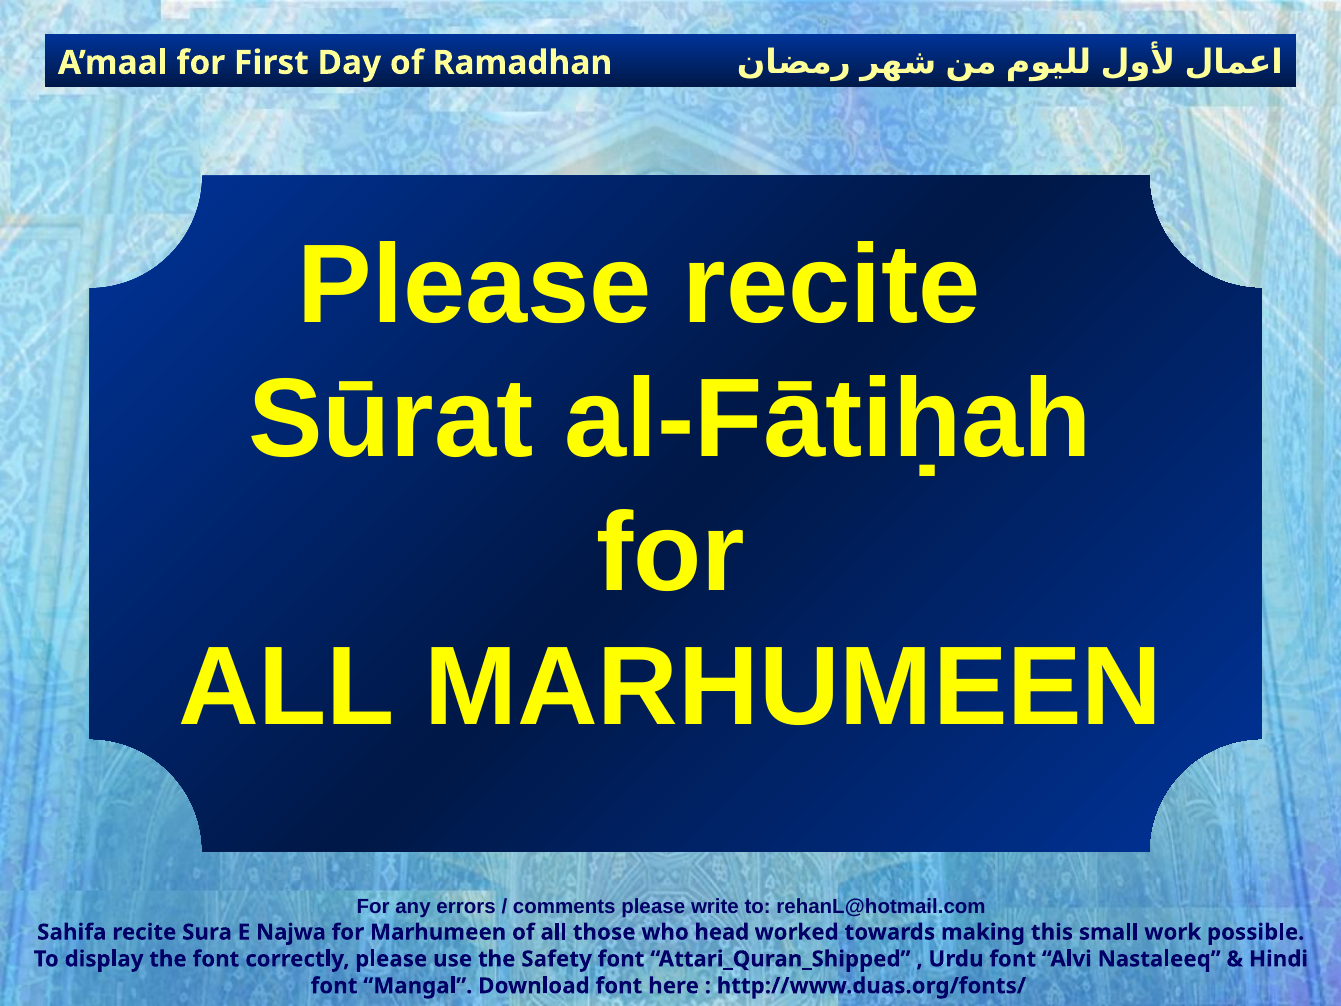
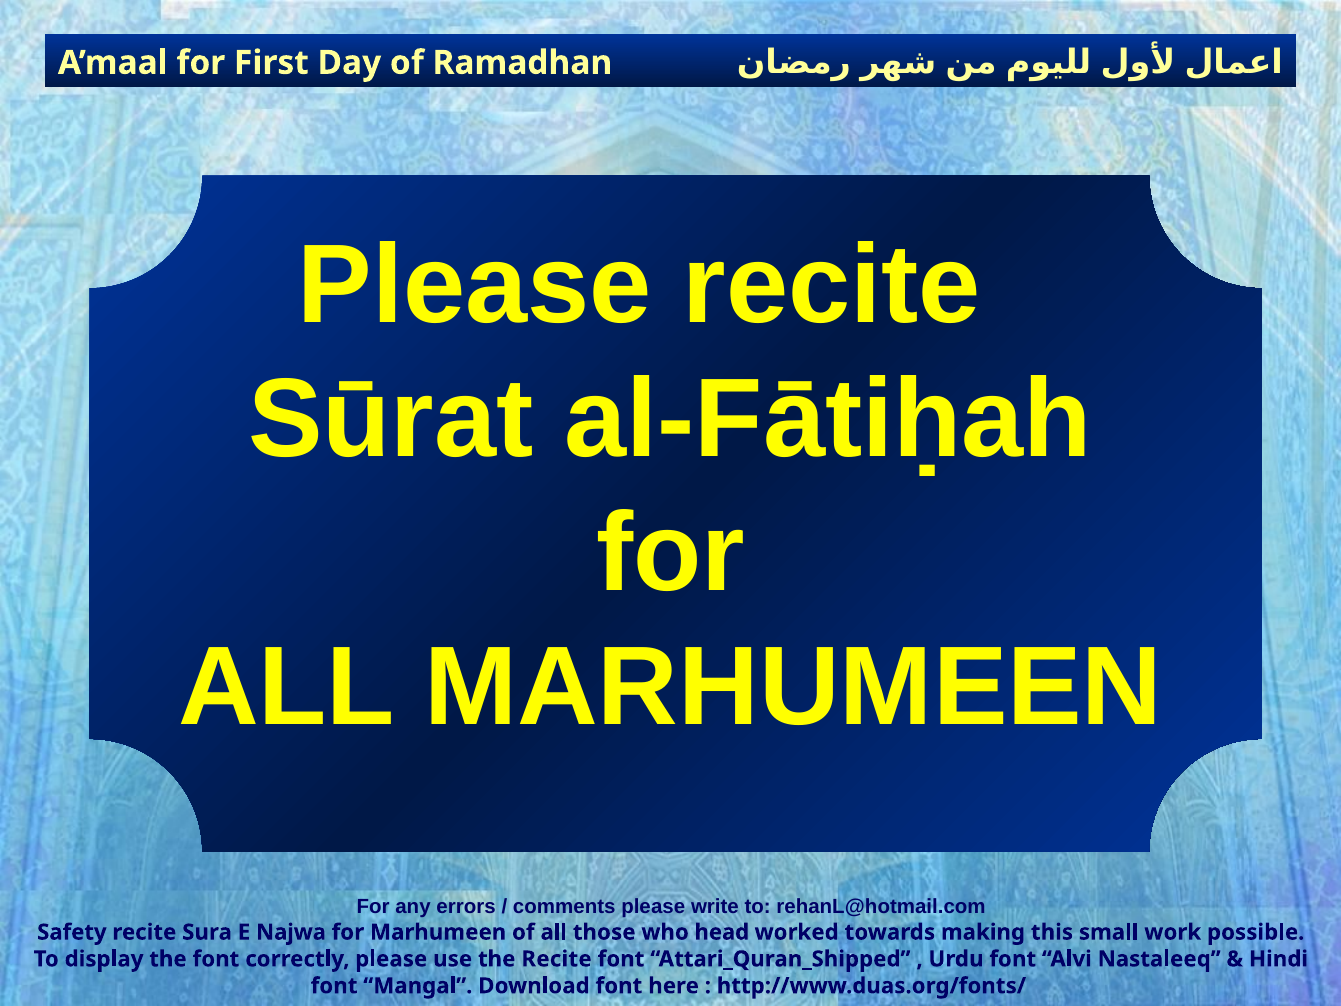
Sahifa: Sahifa -> Safety
the Safety: Safety -> Recite
